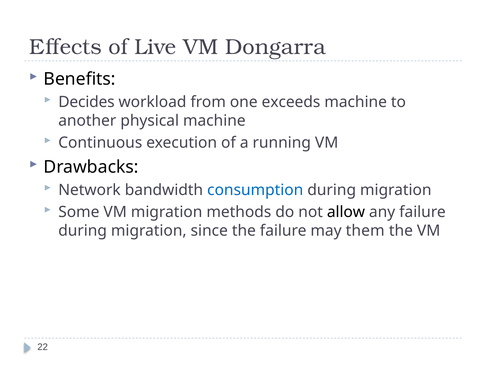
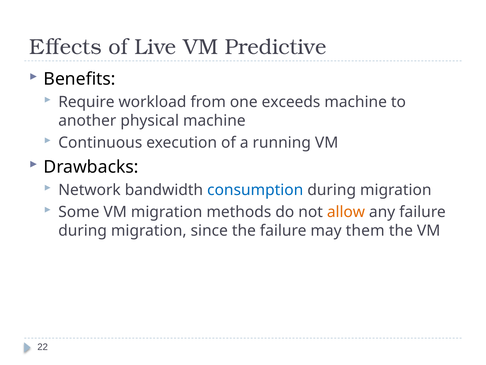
Dongarra: Dongarra -> Predictive
Decides: Decides -> Require
allow colour: black -> orange
